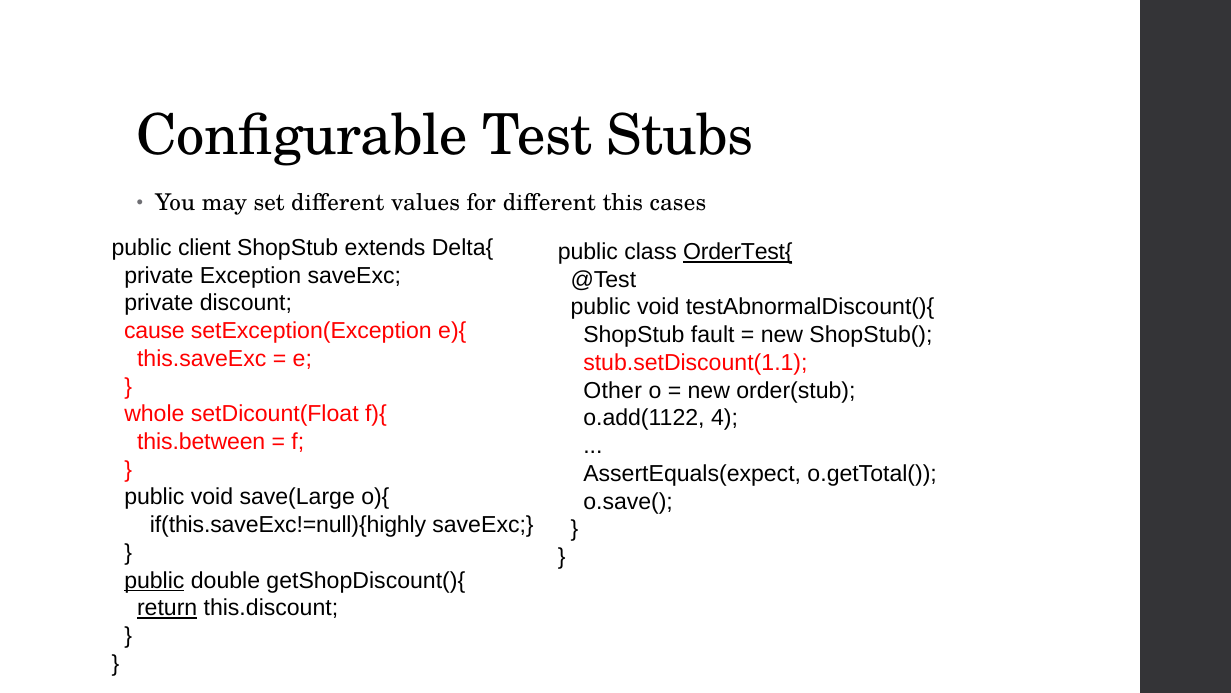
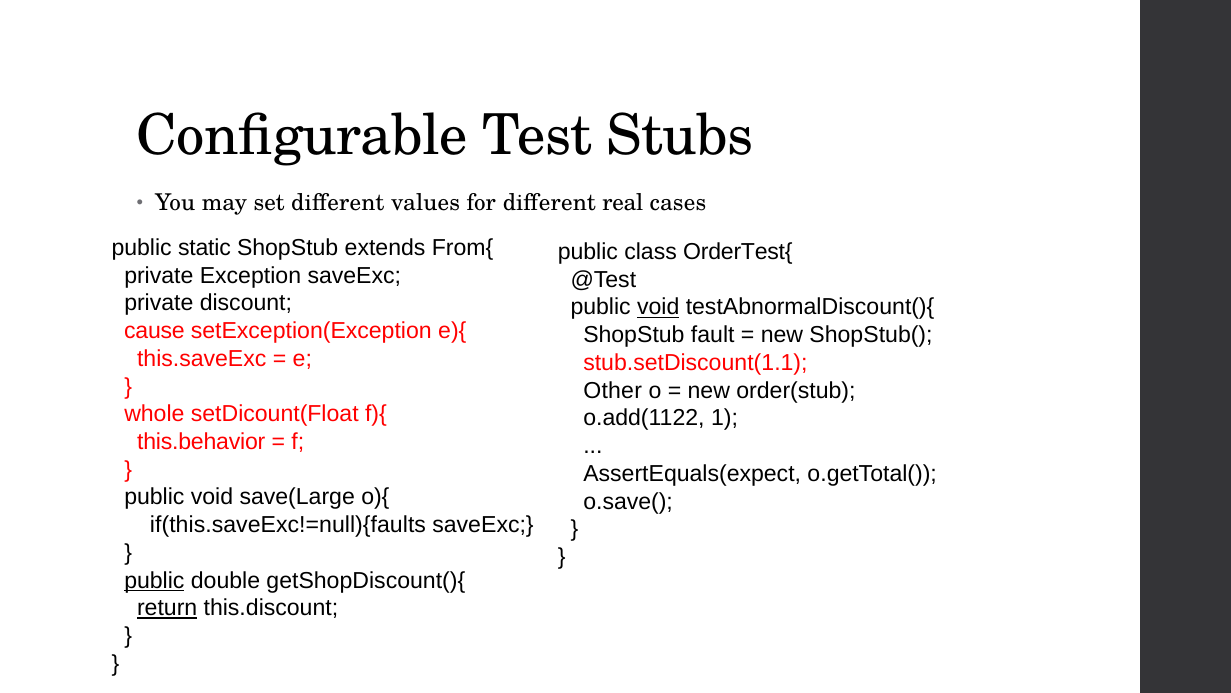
this: this -> real
client: client -> static
Delta{: Delta{ -> From{
OrderTest{ underline: present -> none
void at (658, 307) underline: none -> present
4: 4 -> 1
this.between: this.between -> this.behavior
if(this.saveExc!=null){highly: if(this.saveExc!=null){highly -> if(this.saveExc!=null){faults
